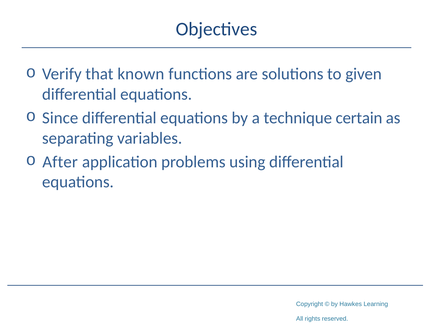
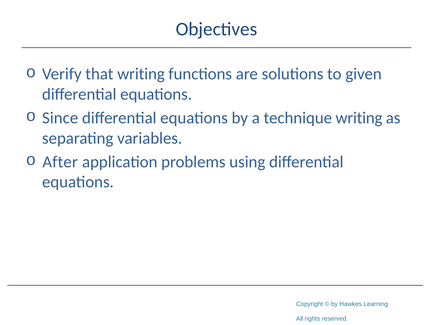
that known: known -> writing
technique certain: certain -> writing
